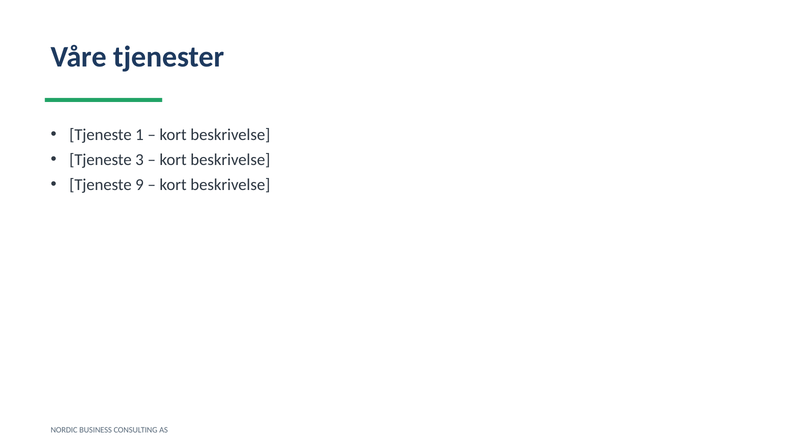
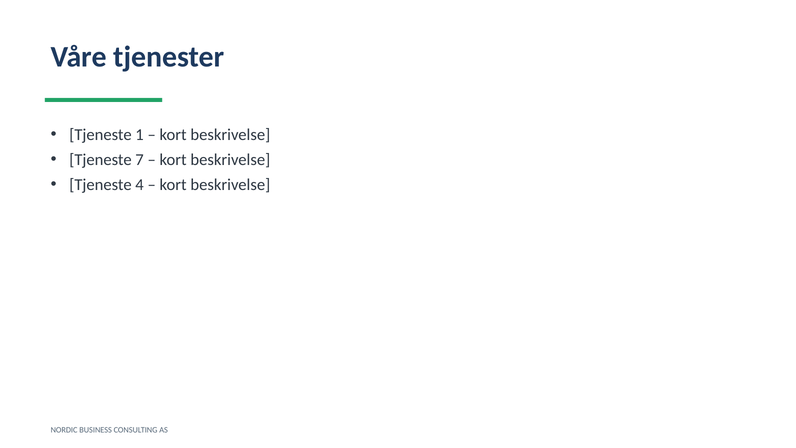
3: 3 -> 7
9: 9 -> 4
